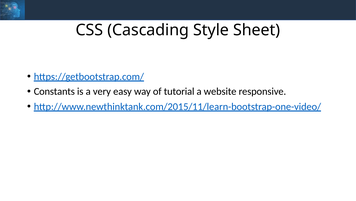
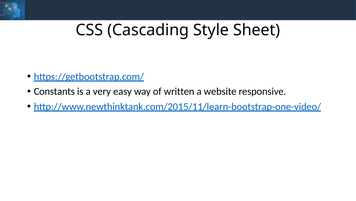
tutorial: tutorial -> written
